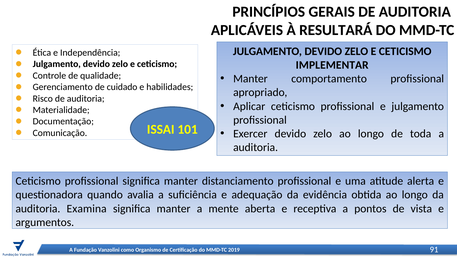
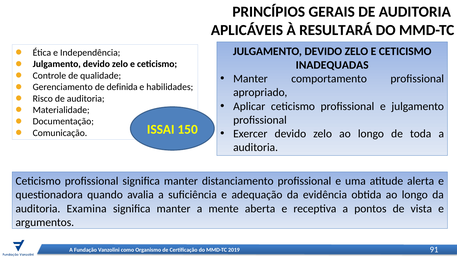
IMPLEMENTAR: IMPLEMENTAR -> INADEQUADAS
cuidado: cuidado -> definida
101: 101 -> 150
